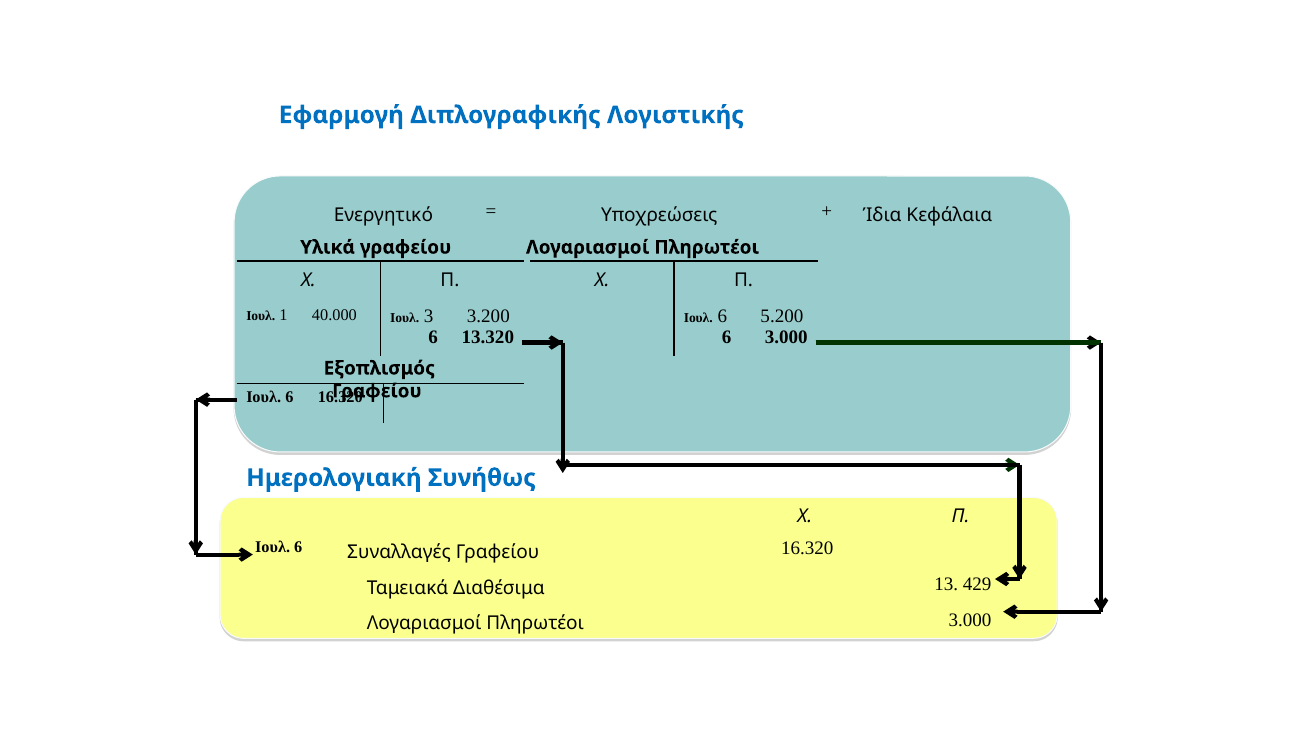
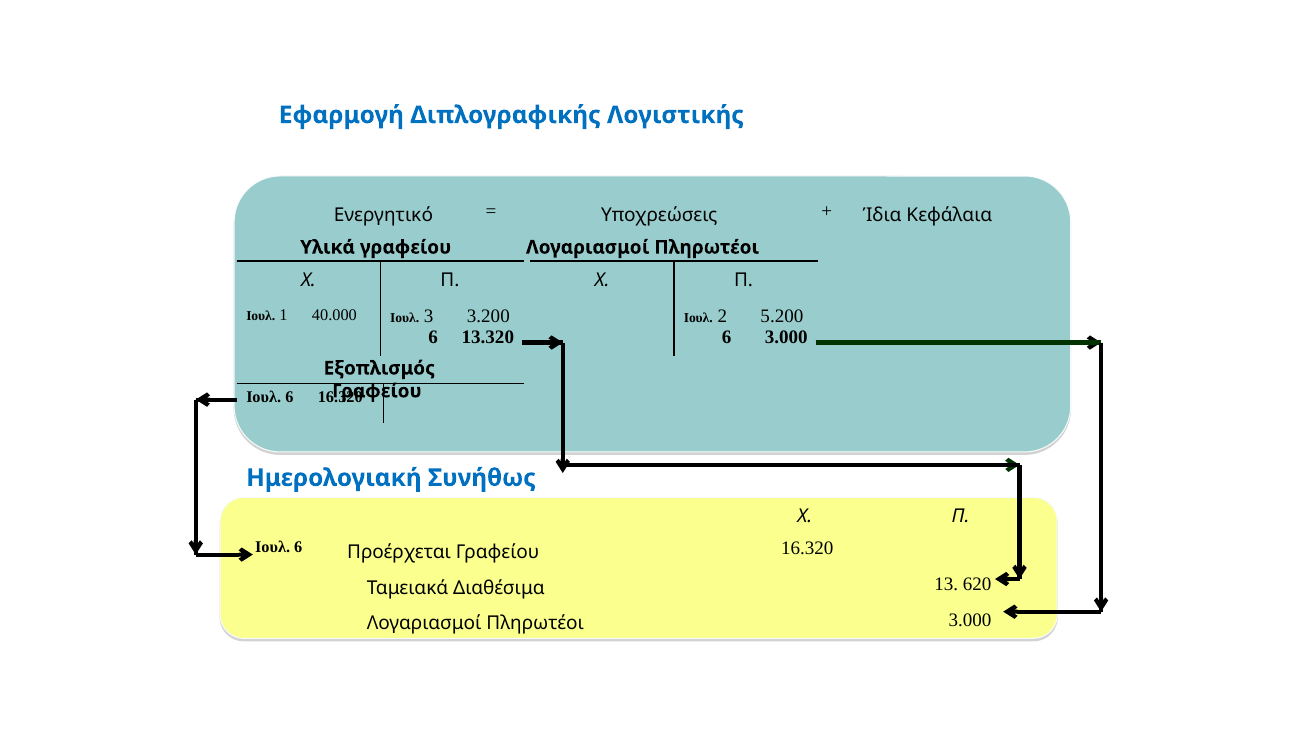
6 at (722, 316): 6 -> 2
Συναλλαγές: Συναλλαγές -> Προέρχεται
429: 429 -> 620
